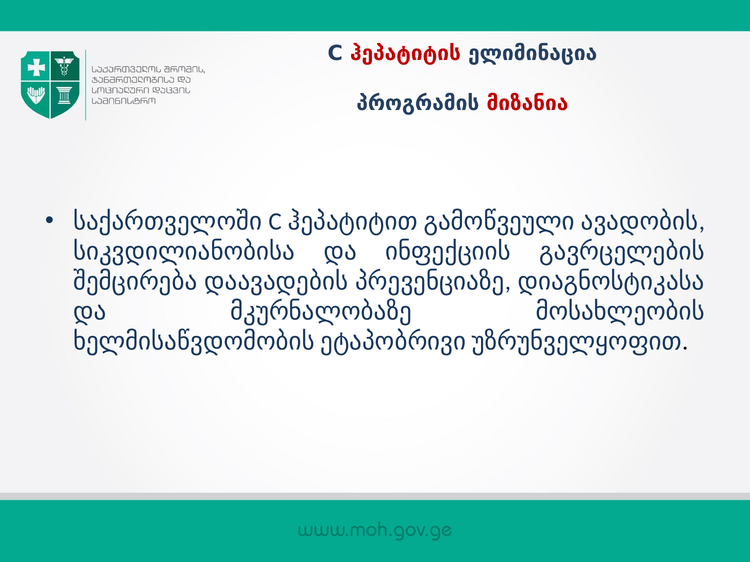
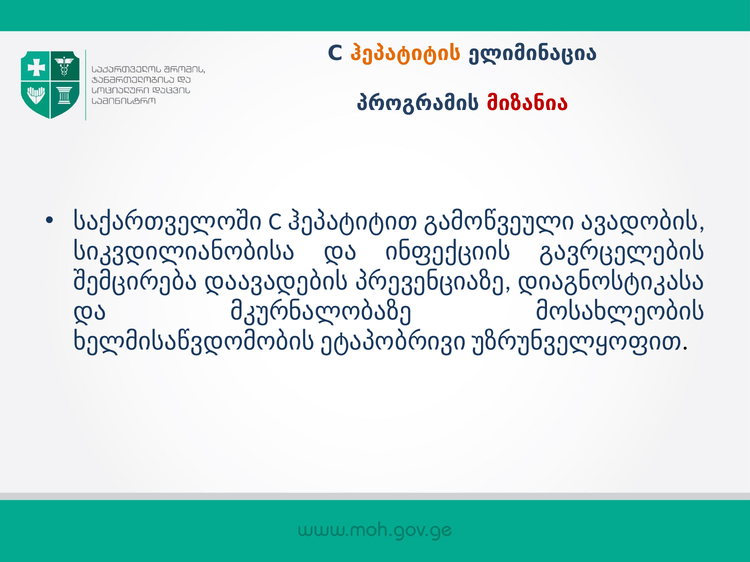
ჰეპატიტის colour: red -> orange
